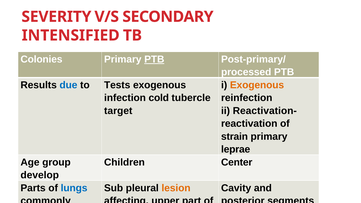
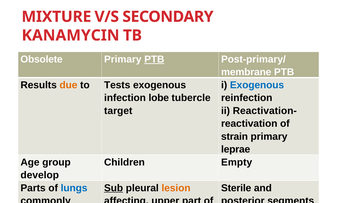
SEVERITY: SEVERITY -> MIXTURE
INTENSIFIED: INTENSIFIED -> KANAMYCIN
Colonies: Colonies -> Obsolete
processed: processed -> membrane
due colour: blue -> orange
Exogenous at (257, 85) colour: orange -> blue
infection cold: cold -> lobe
Center: Center -> Empty
Sub underline: none -> present
Cavity: Cavity -> Sterile
